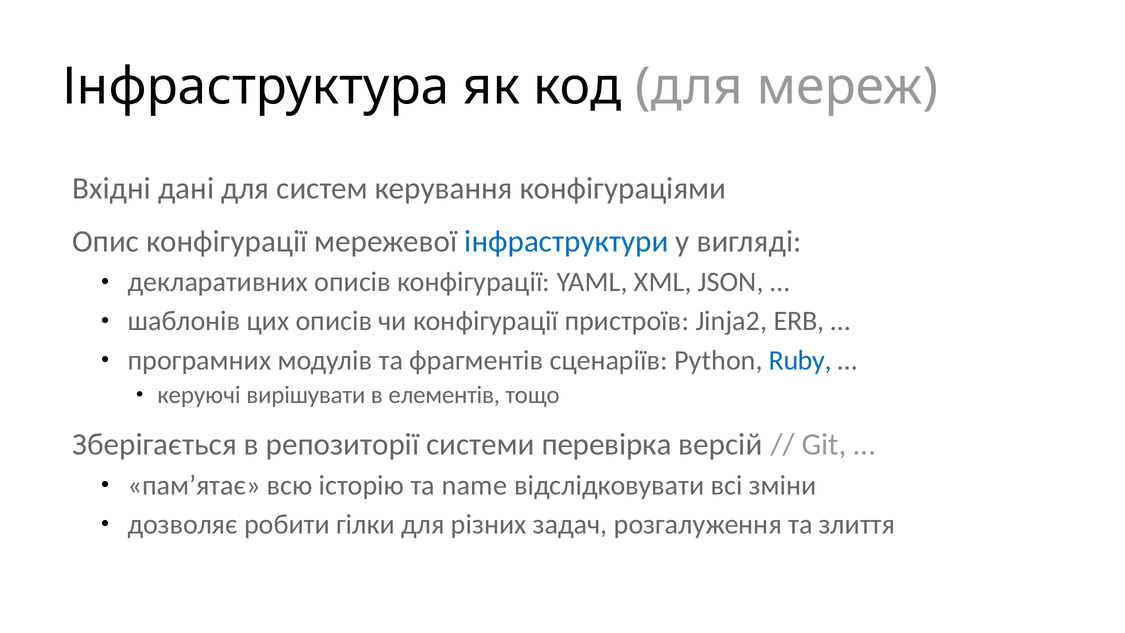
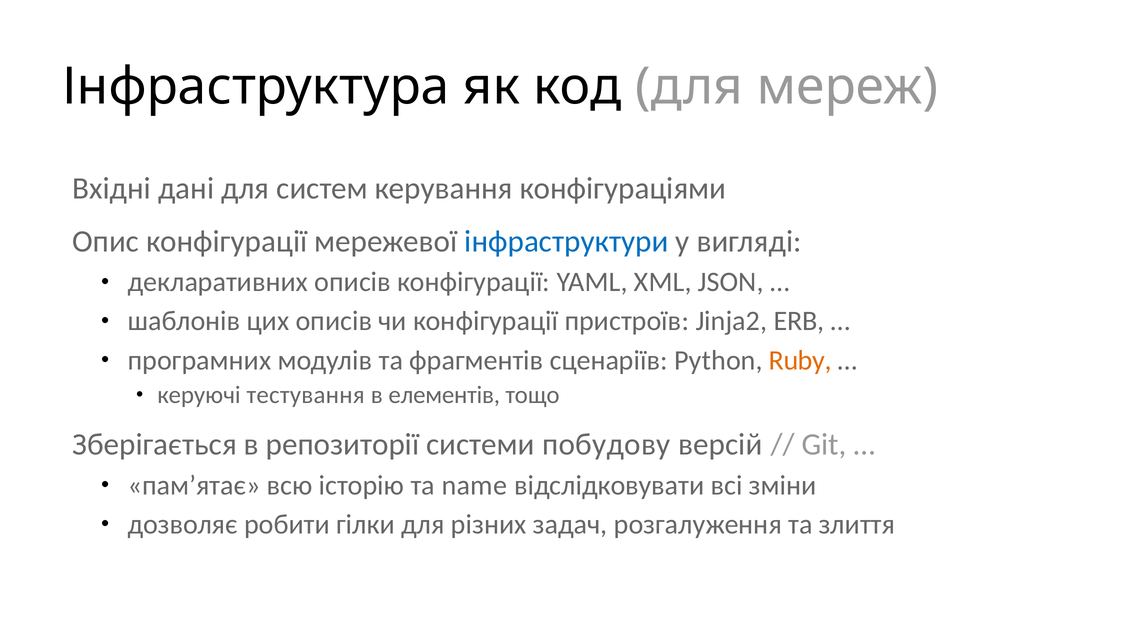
Ruby colour: blue -> orange
вирішувати: вирішувати -> тестування
перевірка: перевірка -> побудову
